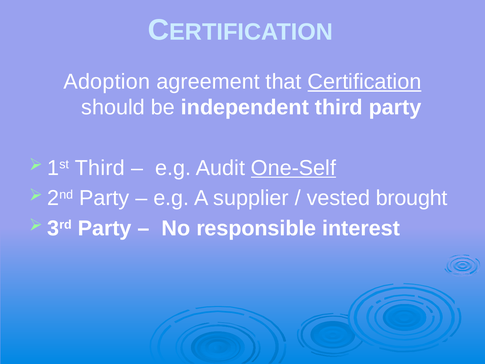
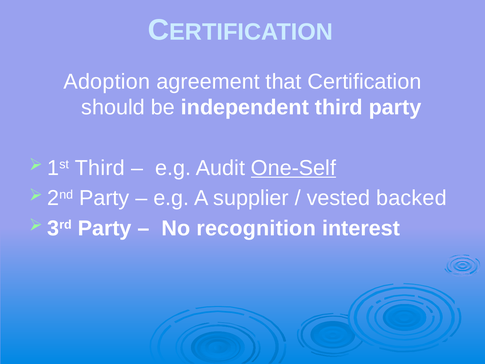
Certification underline: present -> none
brought: brought -> backed
responsible: responsible -> recognition
